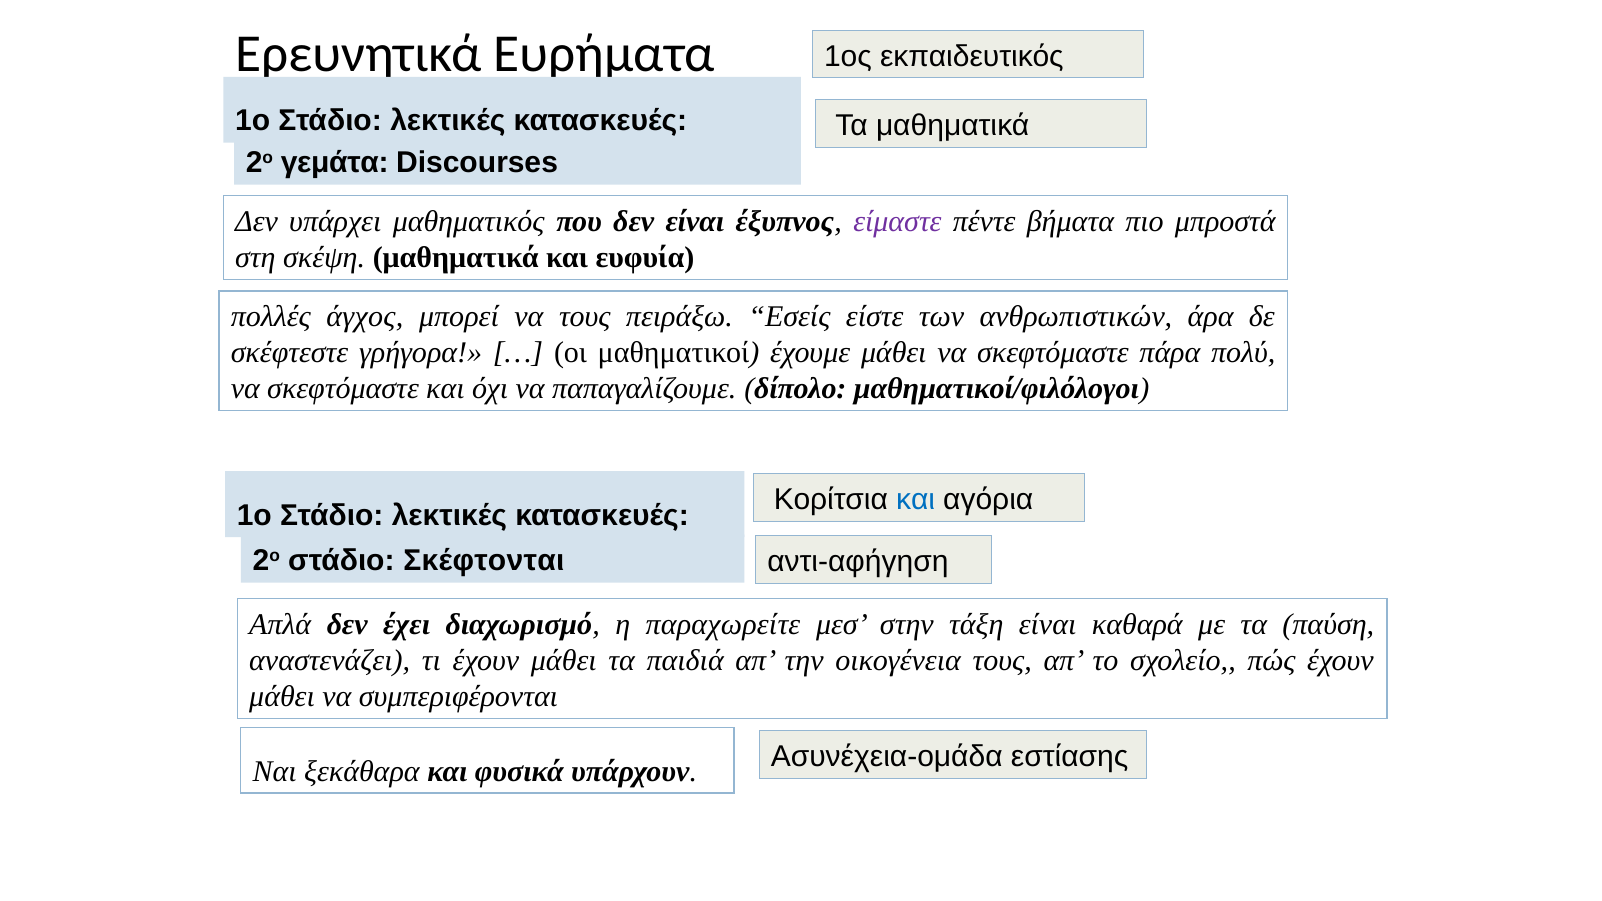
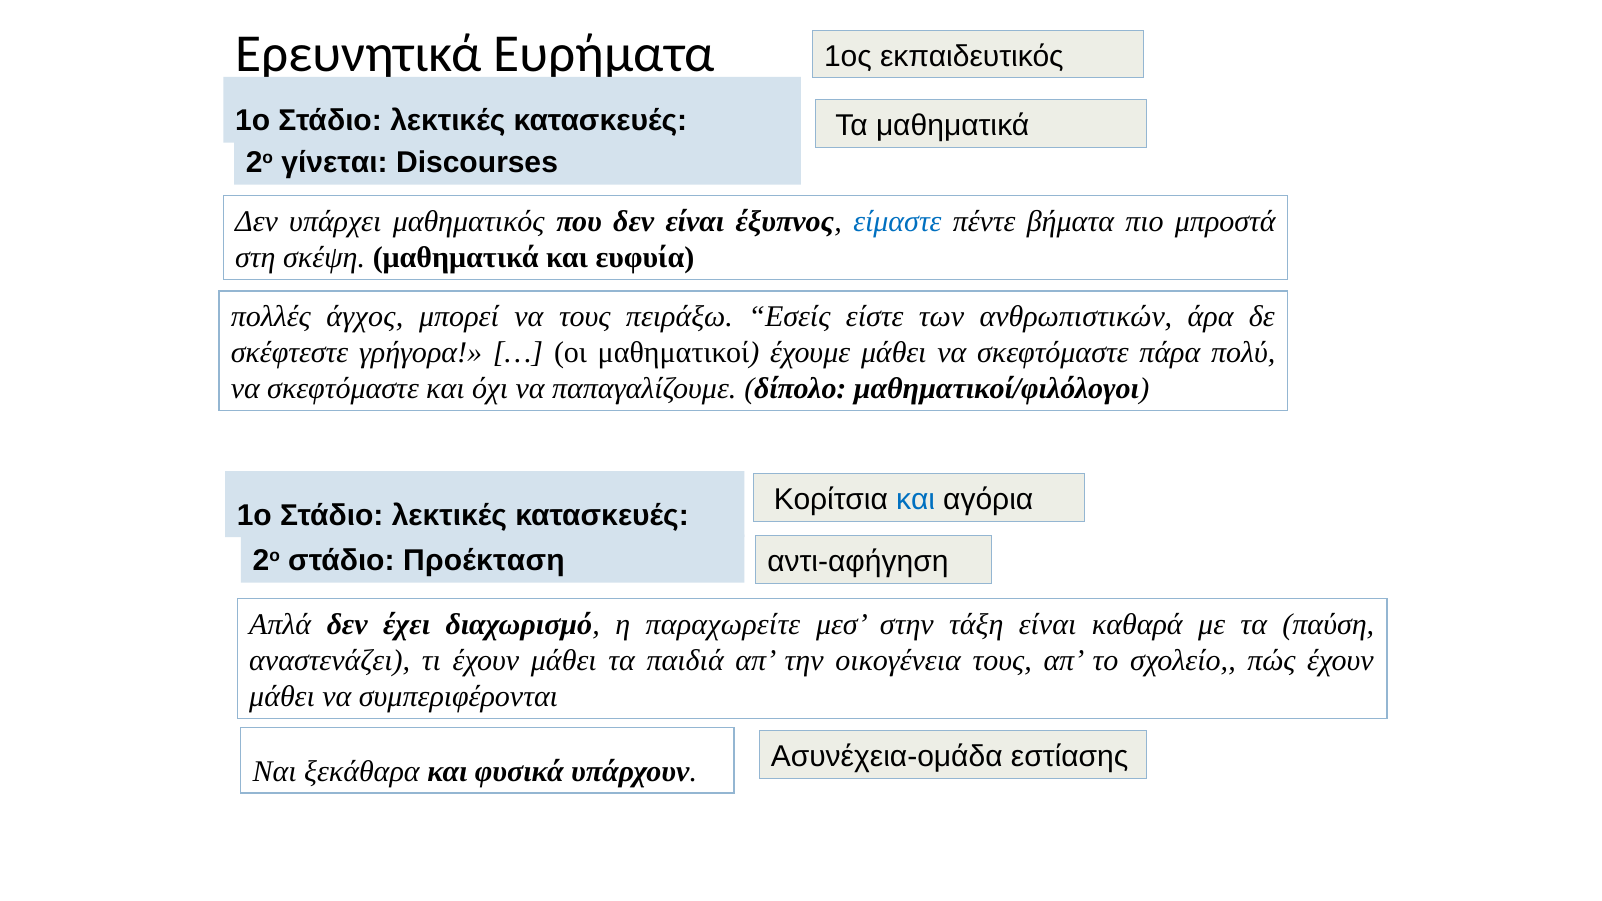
γεμάτα: γεμάτα -> γίνεται
είμαστε colour: purple -> blue
Σκέφτονται: Σκέφτονται -> Προέκταση
